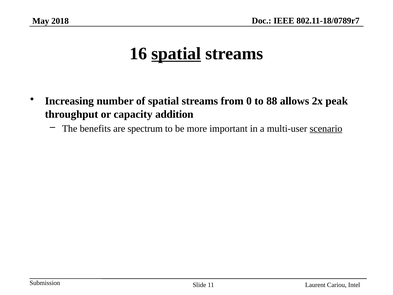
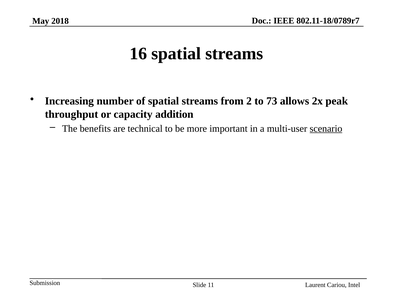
spatial at (176, 54) underline: present -> none
0: 0 -> 2
88: 88 -> 73
spectrum: spectrum -> technical
